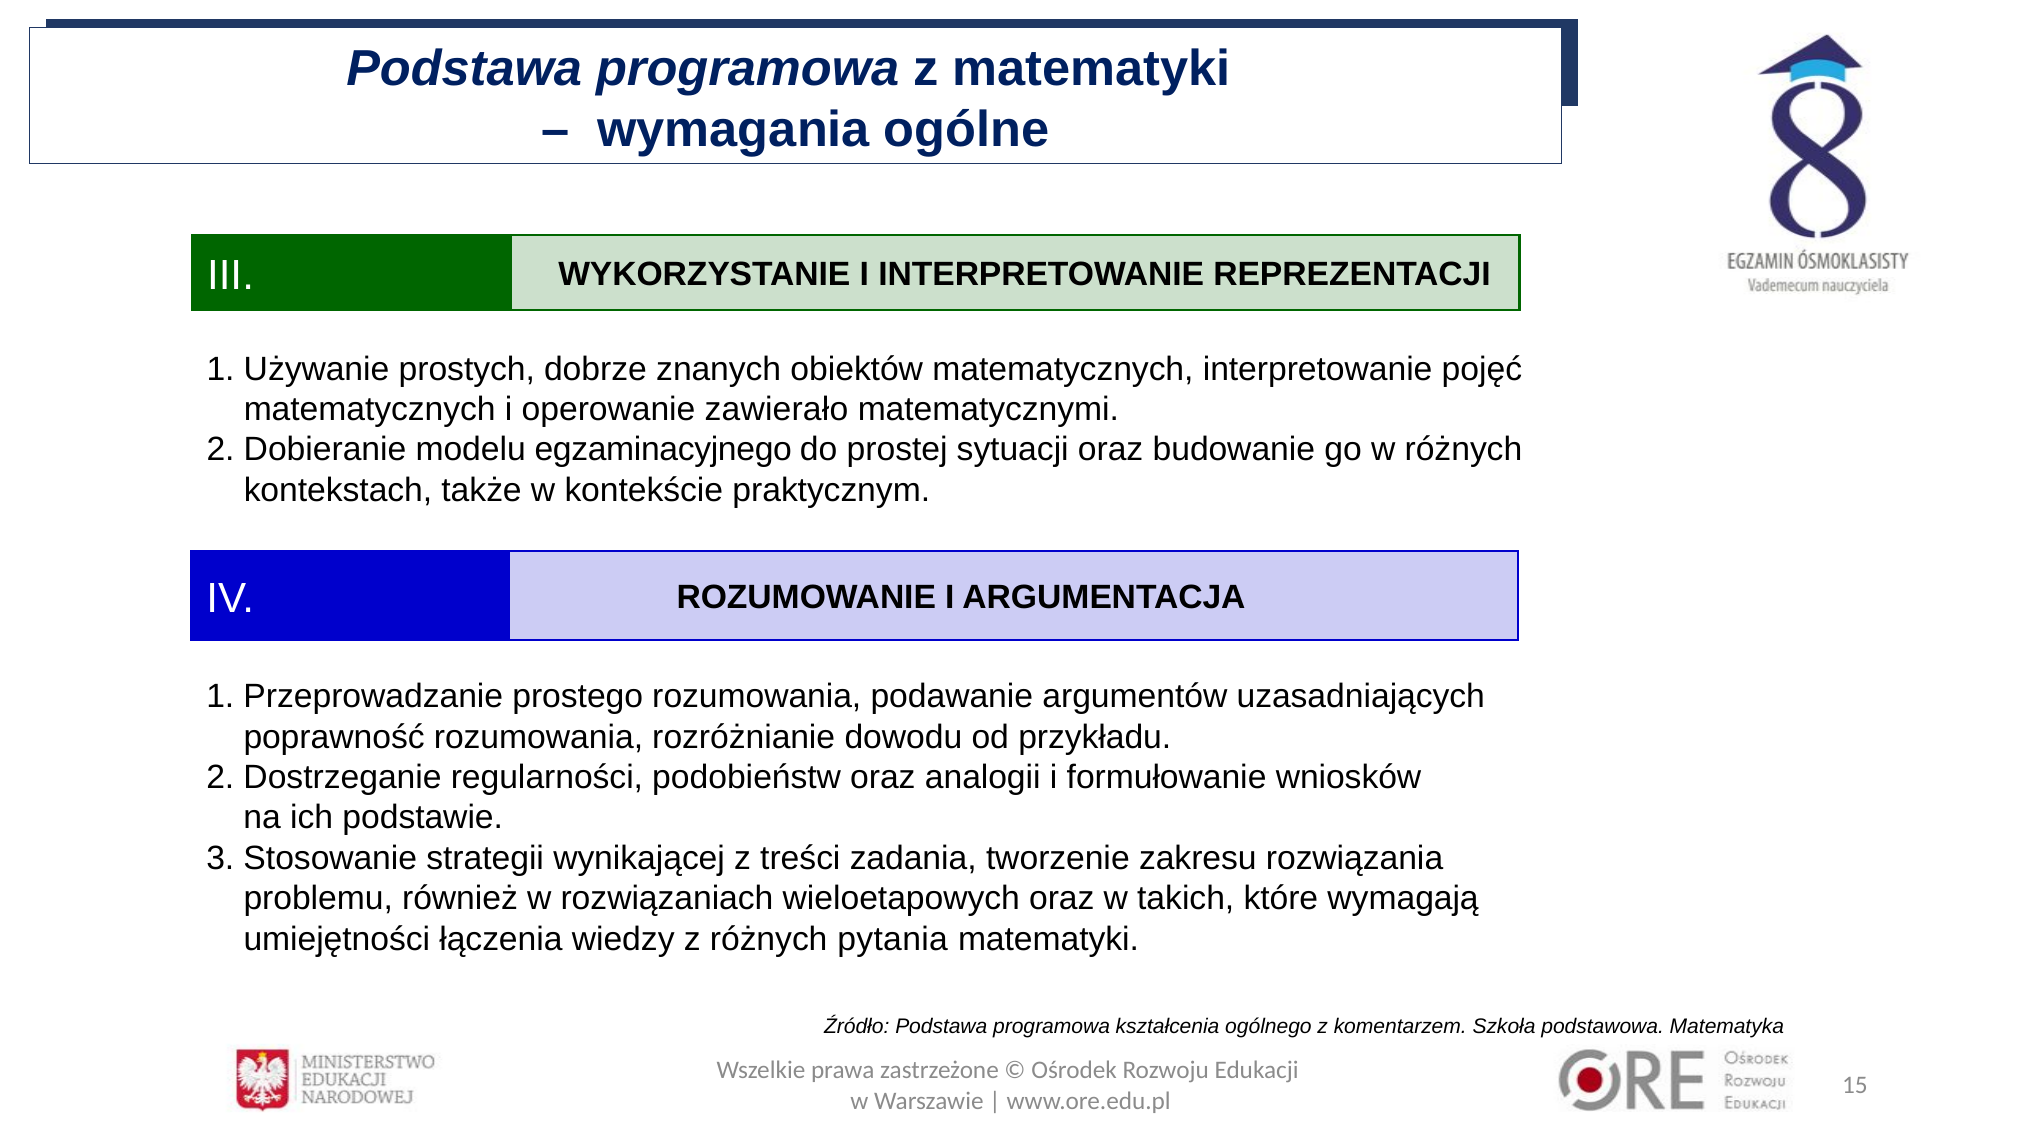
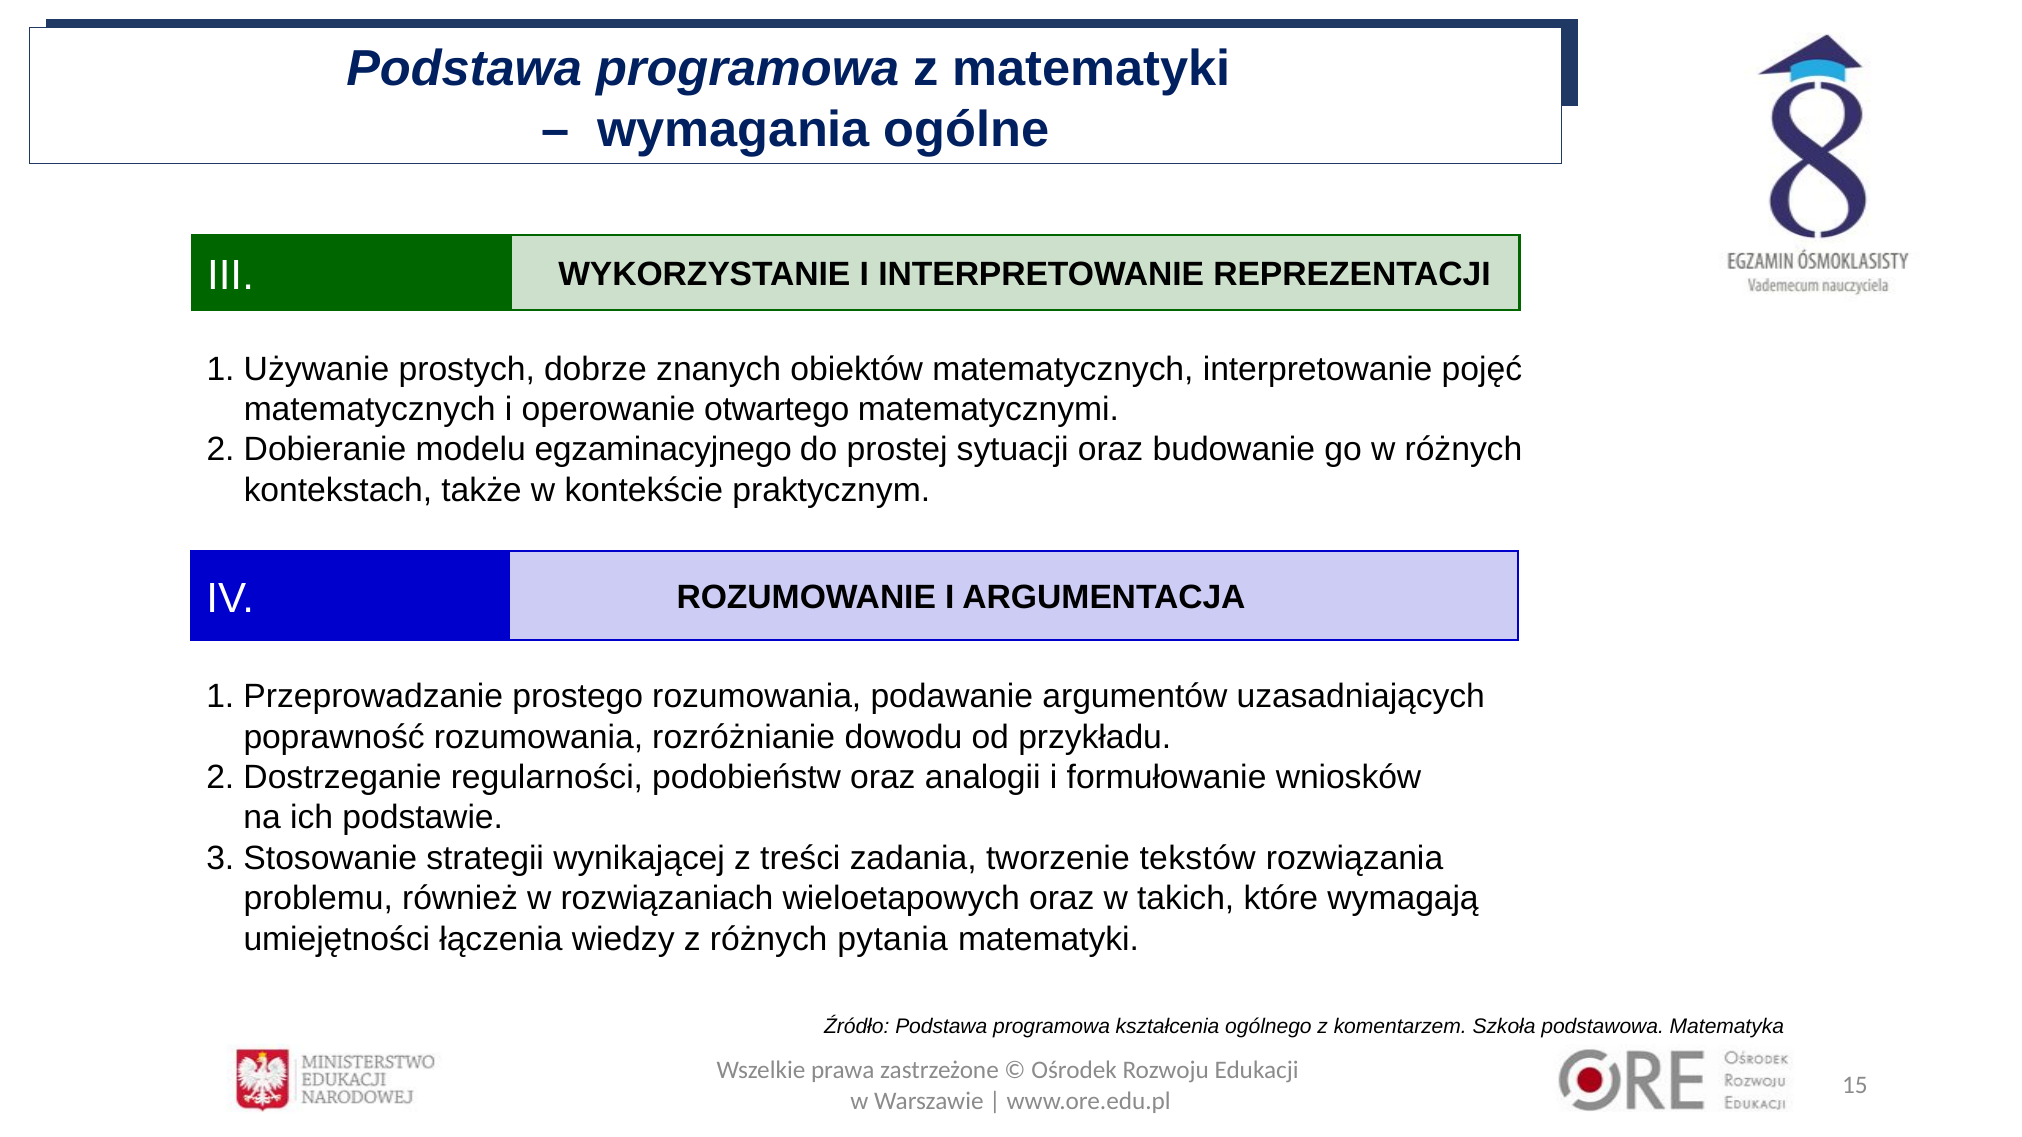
zawierało: zawierało -> otwartego
zakresu: zakresu -> tekstów
